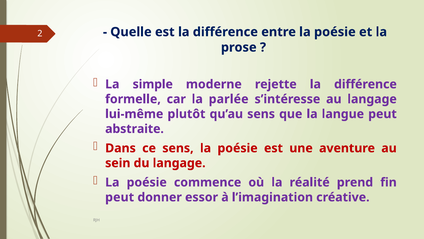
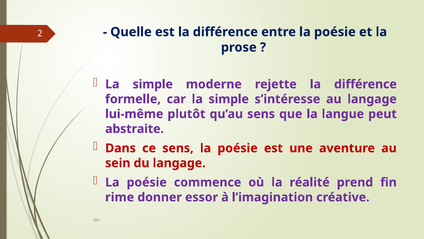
car la parlée: parlée -> simple
peut at (120, 197): peut -> rime
